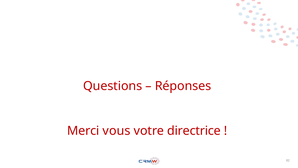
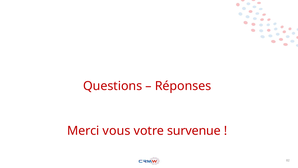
directrice: directrice -> survenue
